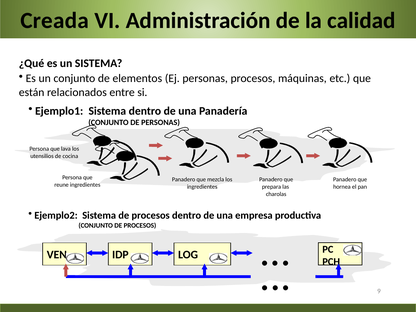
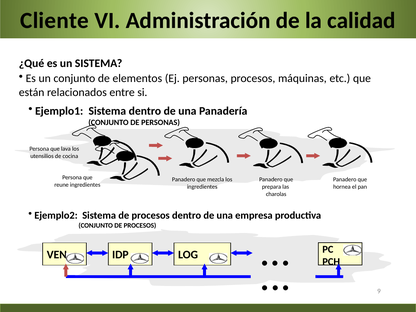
Creada: Creada -> Cliente
